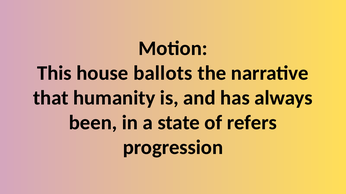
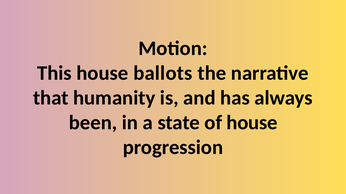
of refers: refers -> house
